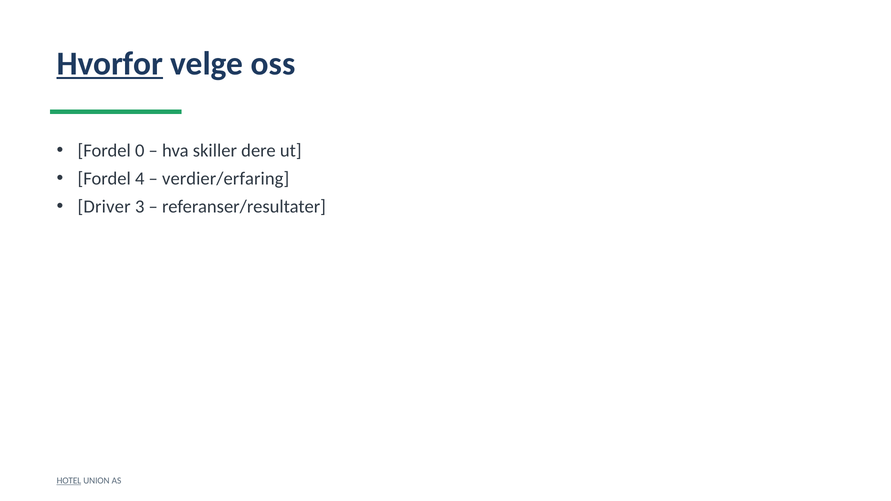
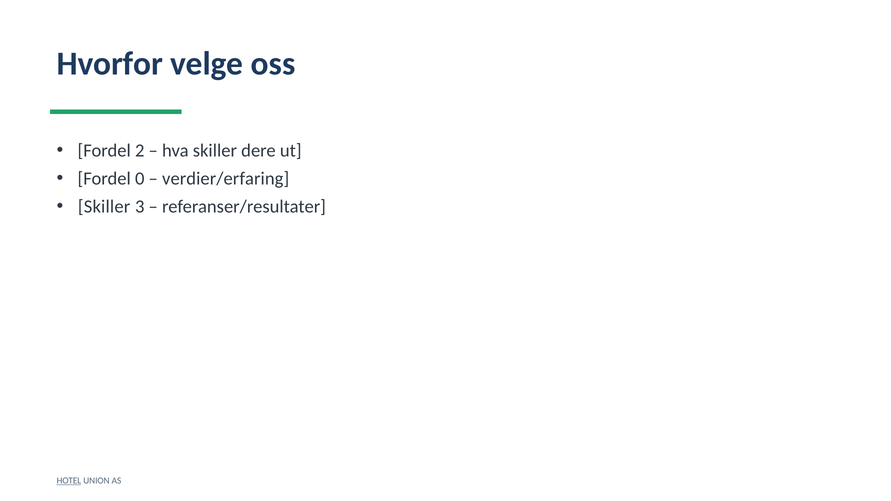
Hvorfor underline: present -> none
0: 0 -> 2
4: 4 -> 0
Driver at (104, 207): Driver -> Skiller
